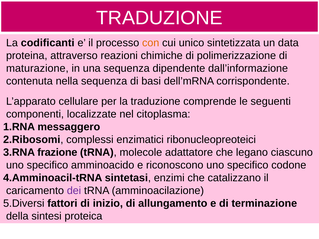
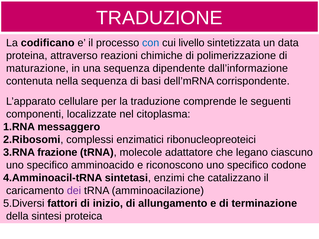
codificanti: codificanti -> codificano
con colour: orange -> blue
unico: unico -> livello
